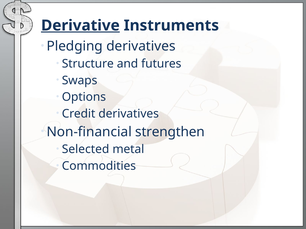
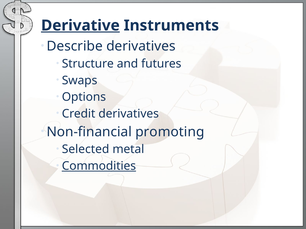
Pledging: Pledging -> Describe
strengthen: strengthen -> promoting
Commodities underline: none -> present
